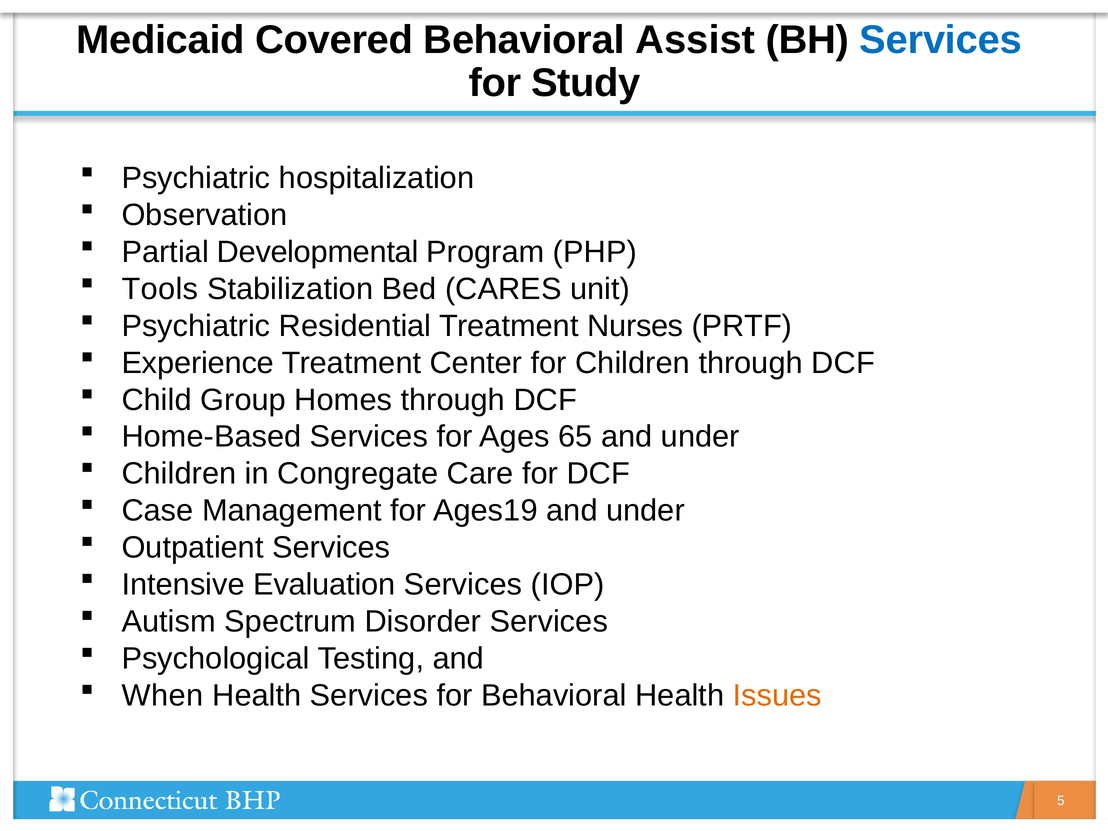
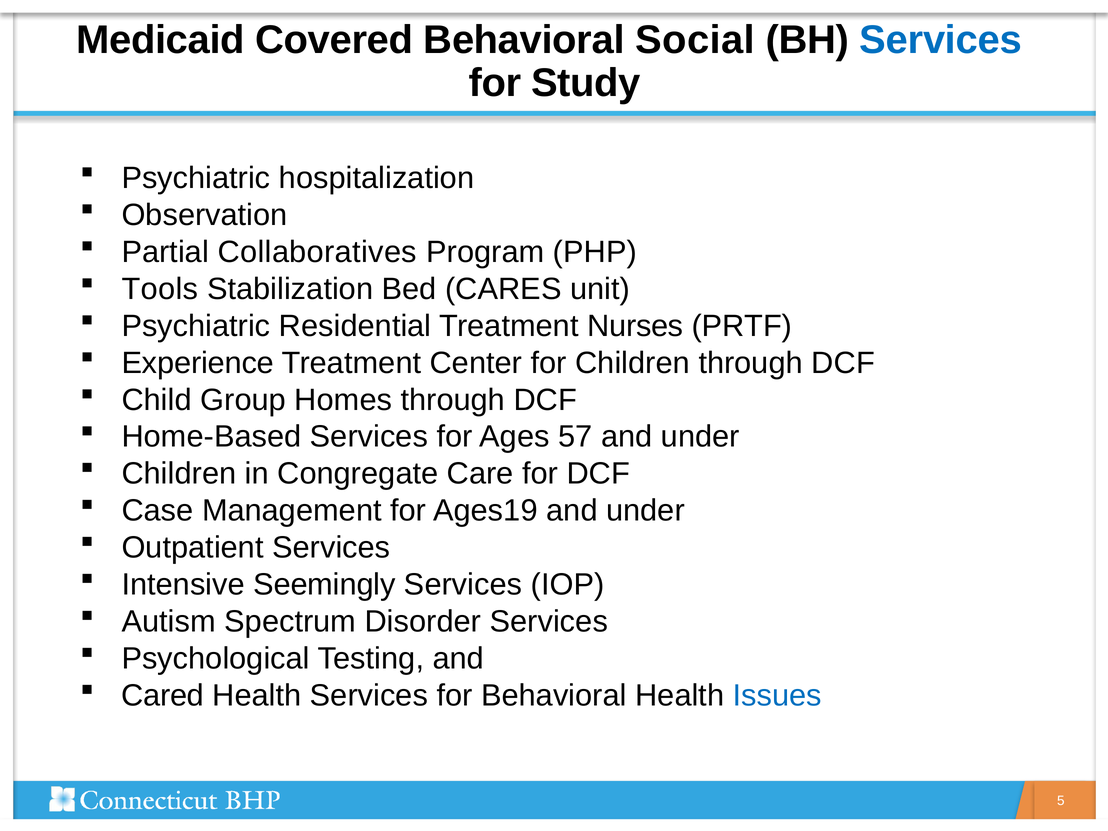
Assist: Assist -> Social
Developmental: Developmental -> Collaboratives
65: 65 -> 57
Evaluation: Evaluation -> Seemingly
When: When -> Cared
Issues colour: orange -> blue
